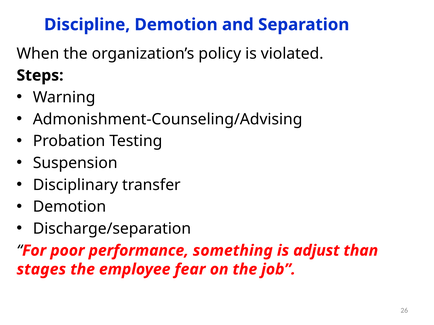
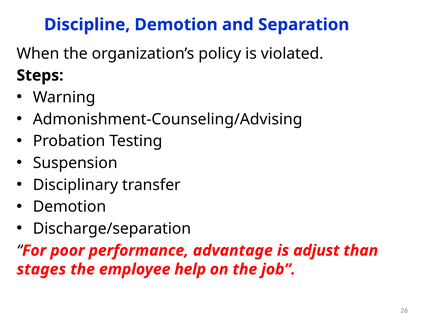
something: something -> advantage
fear: fear -> help
